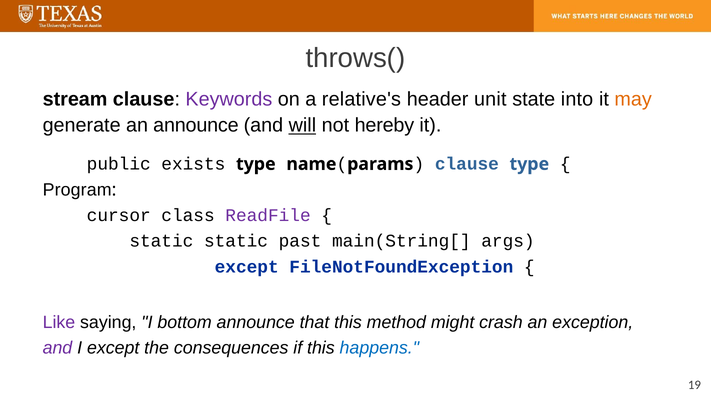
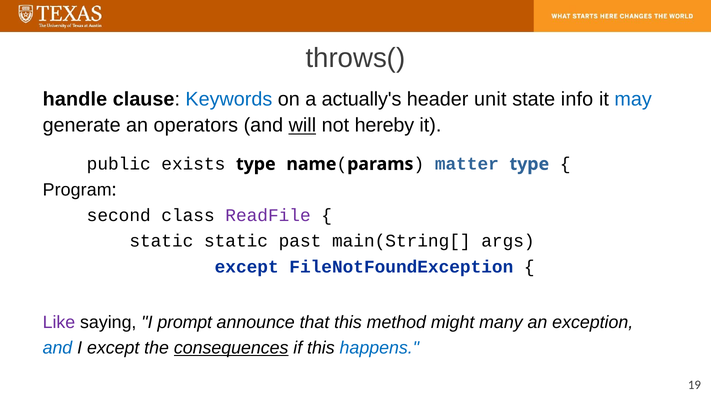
stream: stream -> handle
Keywords colour: purple -> blue
relative's: relative's -> actually's
into: into -> info
may colour: orange -> blue
an announce: announce -> operators
clause at (467, 164): clause -> matter
cursor: cursor -> second
bottom: bottom -> prompt
crash: crash -> many
and at (57, 348) colour: purple -> blue
consequences underline: none -> present
